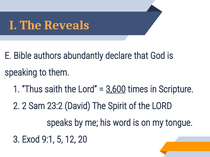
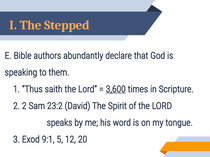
Reveals: Reveals -> Stepped
